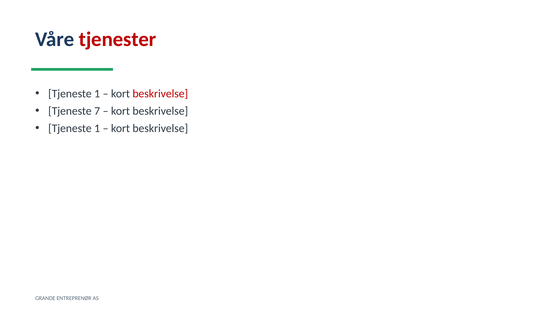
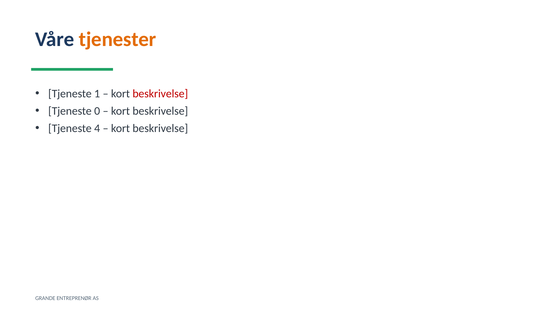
tjenester colour: red -> orange
7: 7 -> 0
1 at (97, 128): 1 -> 4
